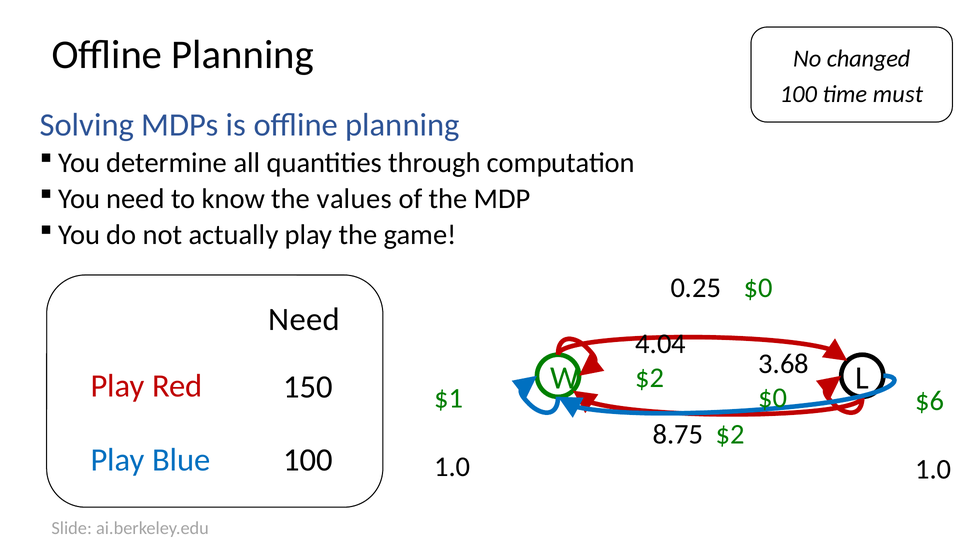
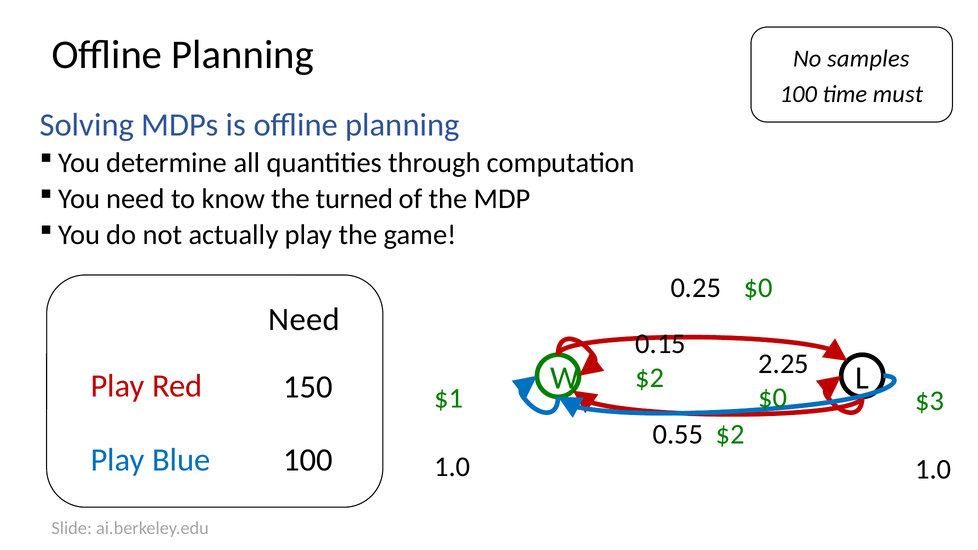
changed: changed -> samples
values: values -> turned
4.04: 4.04 -> 0.15
3.68: 3.68 -> 2.25
$6: $6 -> $3
8.75: 8.75 -> 0.55
